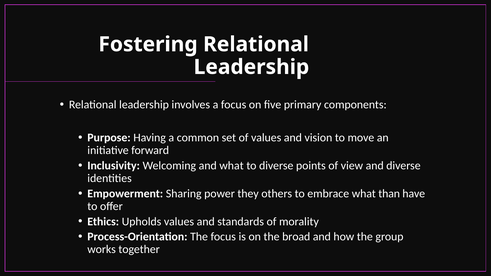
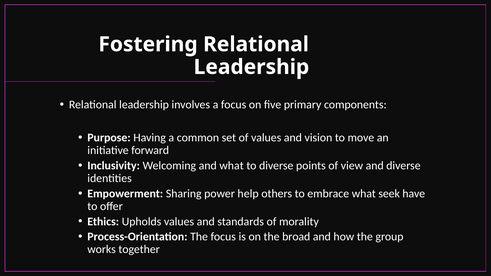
they: they -> help
than: than -> seek
